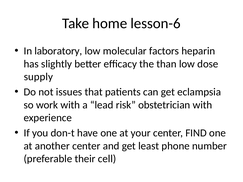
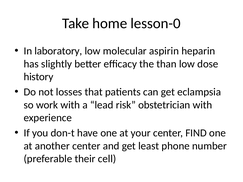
lesson-6: lesson-6 -> lesson-0
factors: factors -> aspirin
supply: supply -> history
issues: issues -> losses
